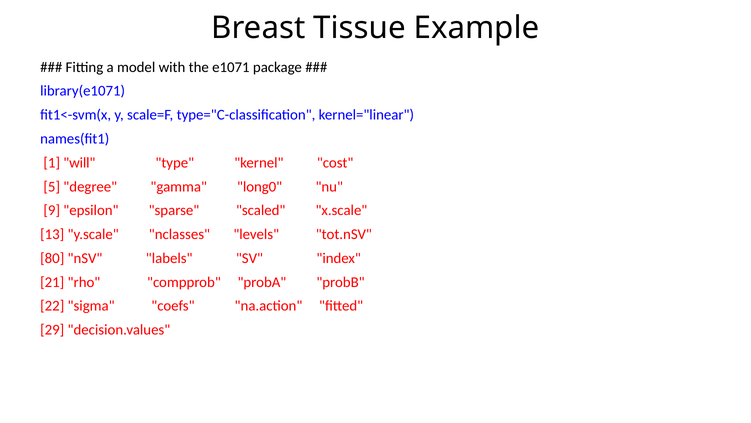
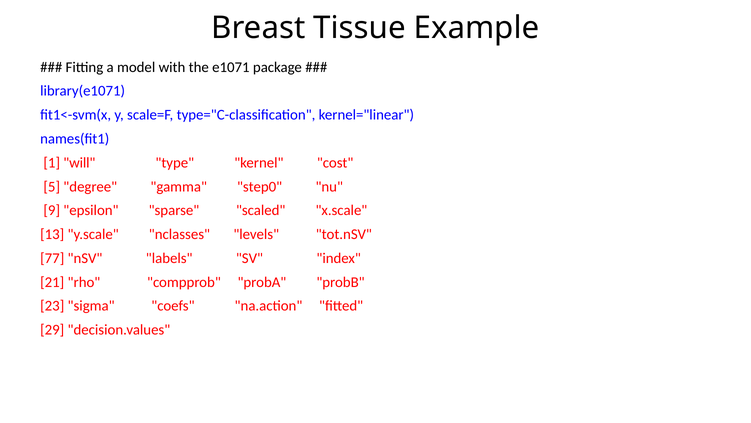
long0: long0 -> step0
80: 80 -> 77
22: 22 -> 23
